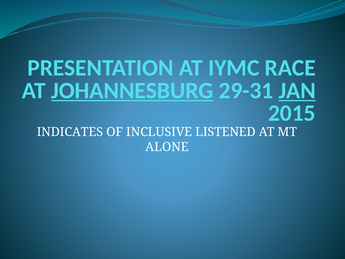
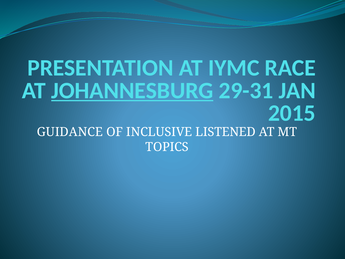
JAN underline: present -> none
INDICATES: INDICATES -> GUIDANCE
ALONE: ALONE -> TOPICS
